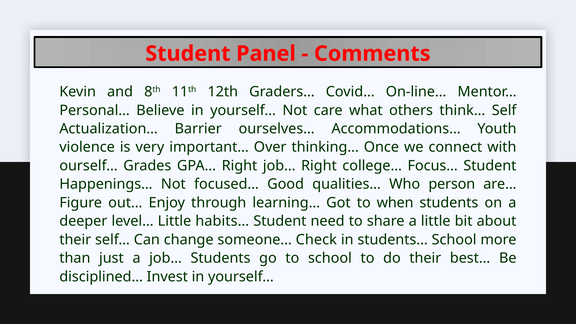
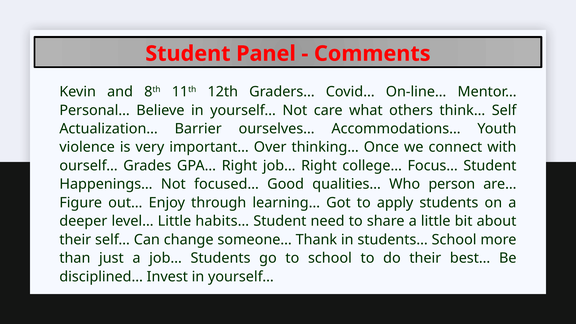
when: when -> apply
Check: Check -> Thank
